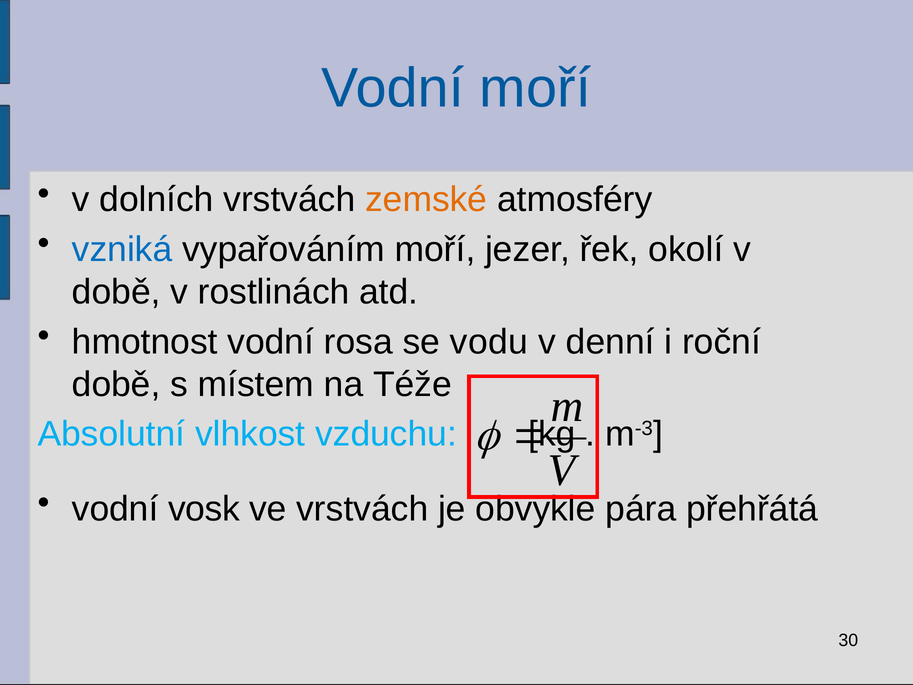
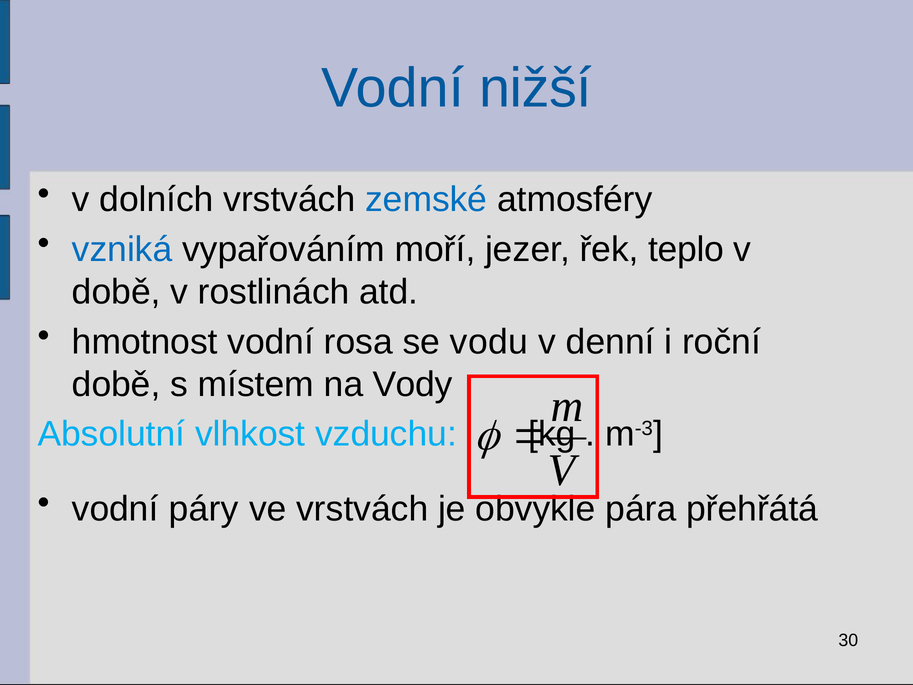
Vodní moří: moří -> nižší
zemské colour: orange -> blue
okolí: okolí -> teplo
Téže: Téže -> Vody
vosk: vosk -> páry
